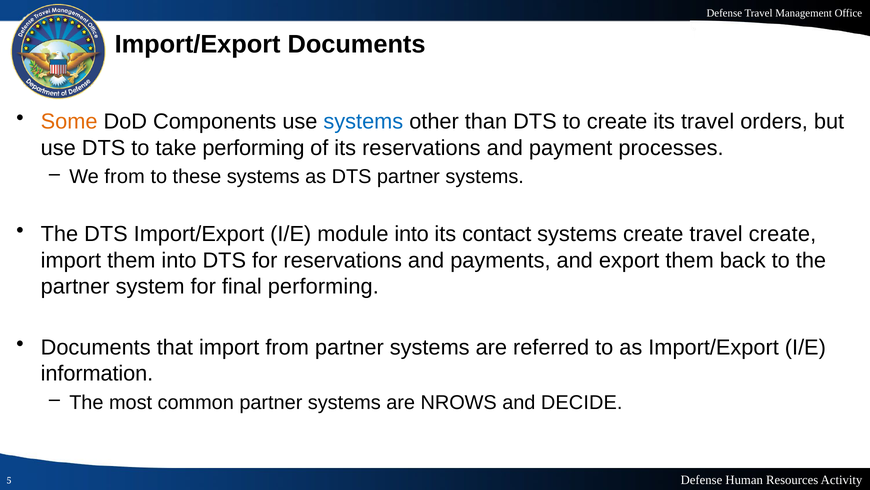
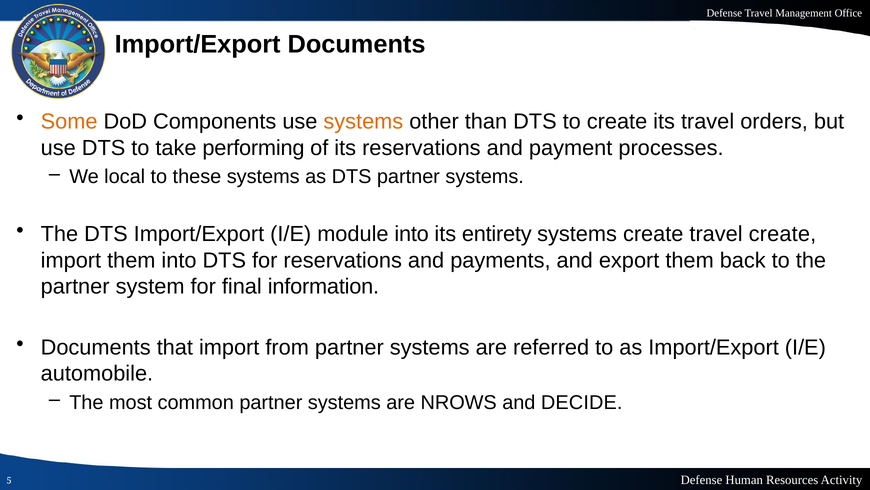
systems at (363, 122) colour: blue -> orange
We from: from -> local
contact: contact -> entirety
final performing: performing -> information
information: information -> automobile
